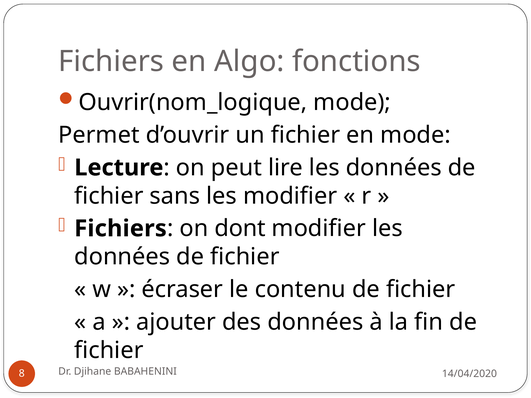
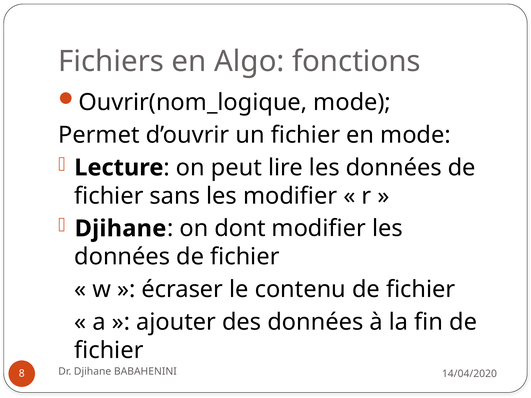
Fichiers at (120, 229): Fichiers -> Djihane
